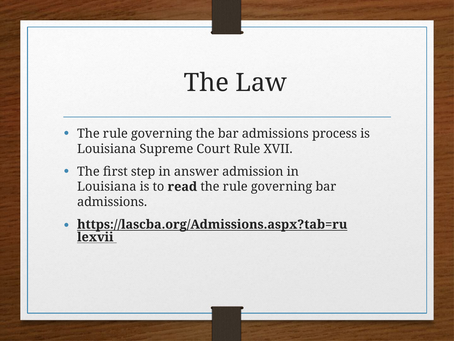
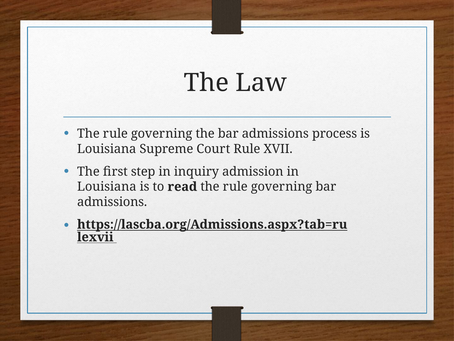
answer: answer -> inquiry
